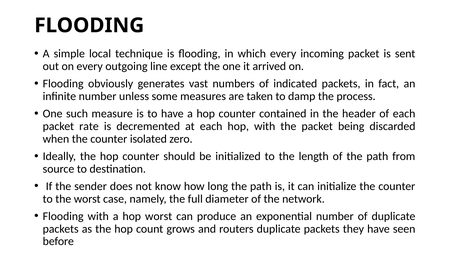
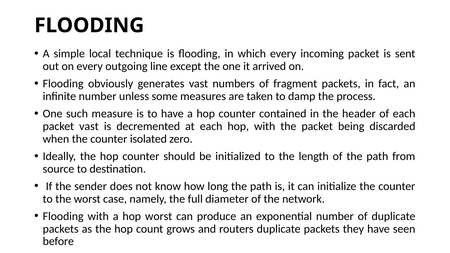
indicated: indicated -> fragment
packet rate: rate -> vast
